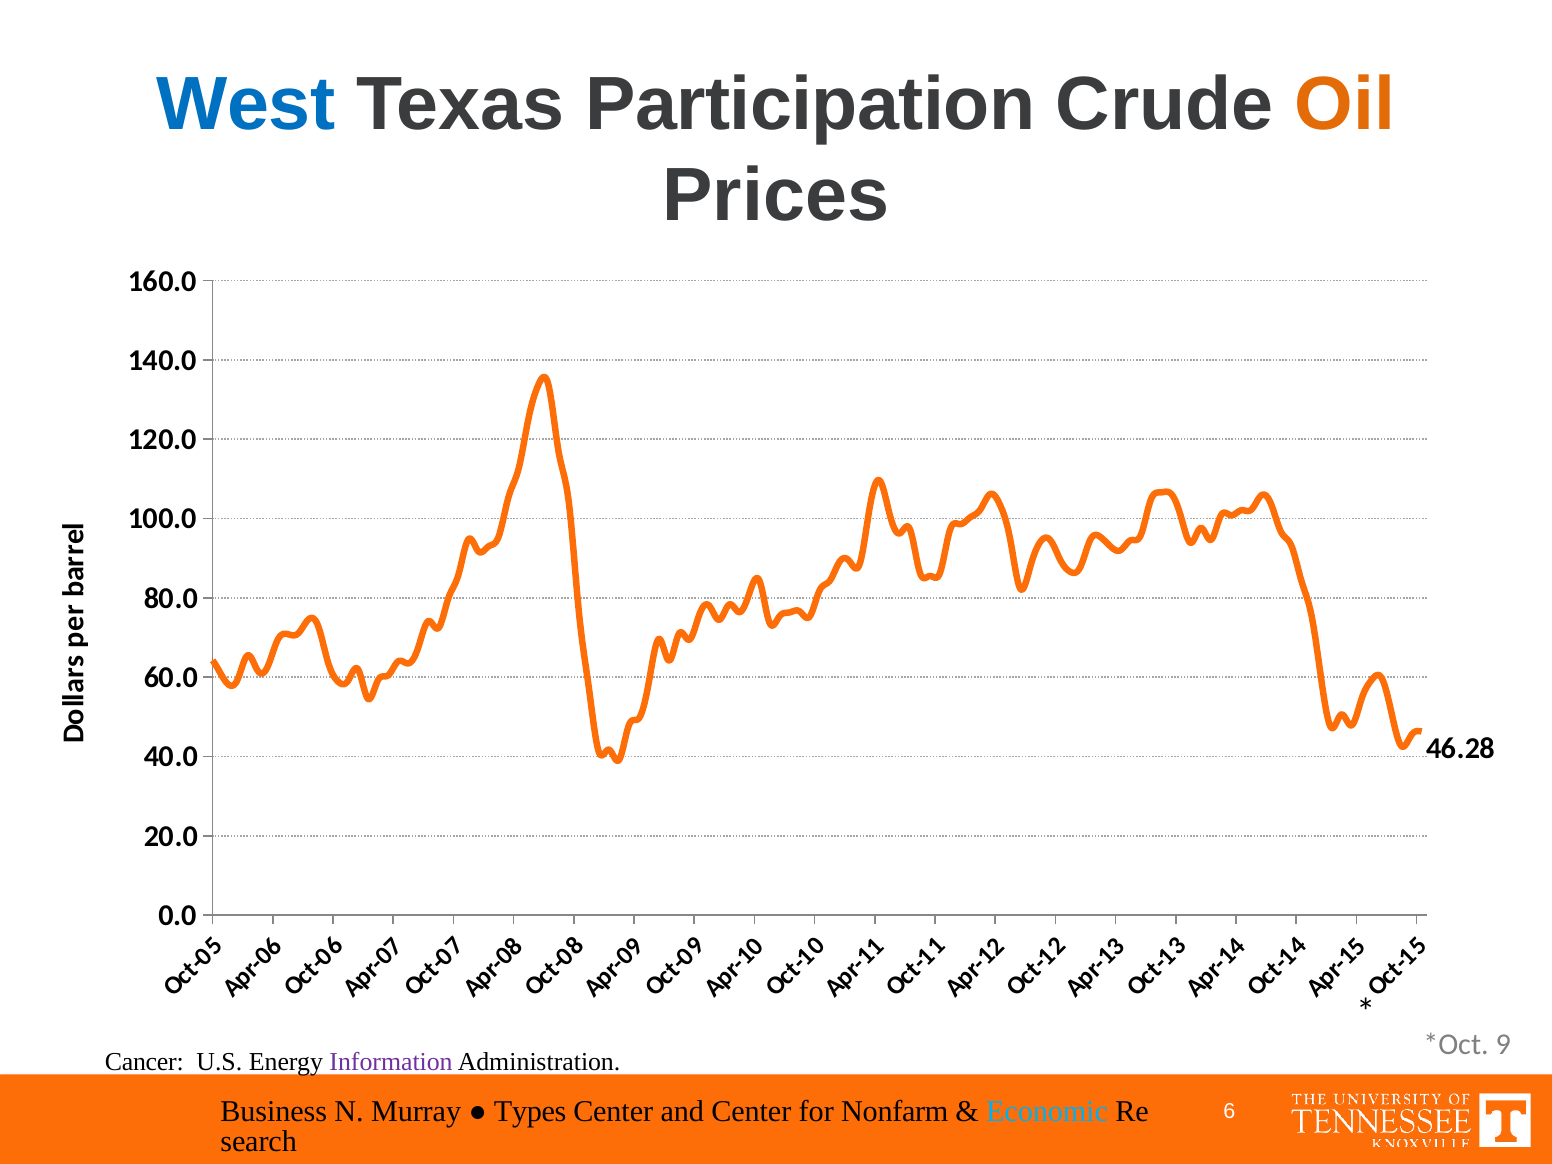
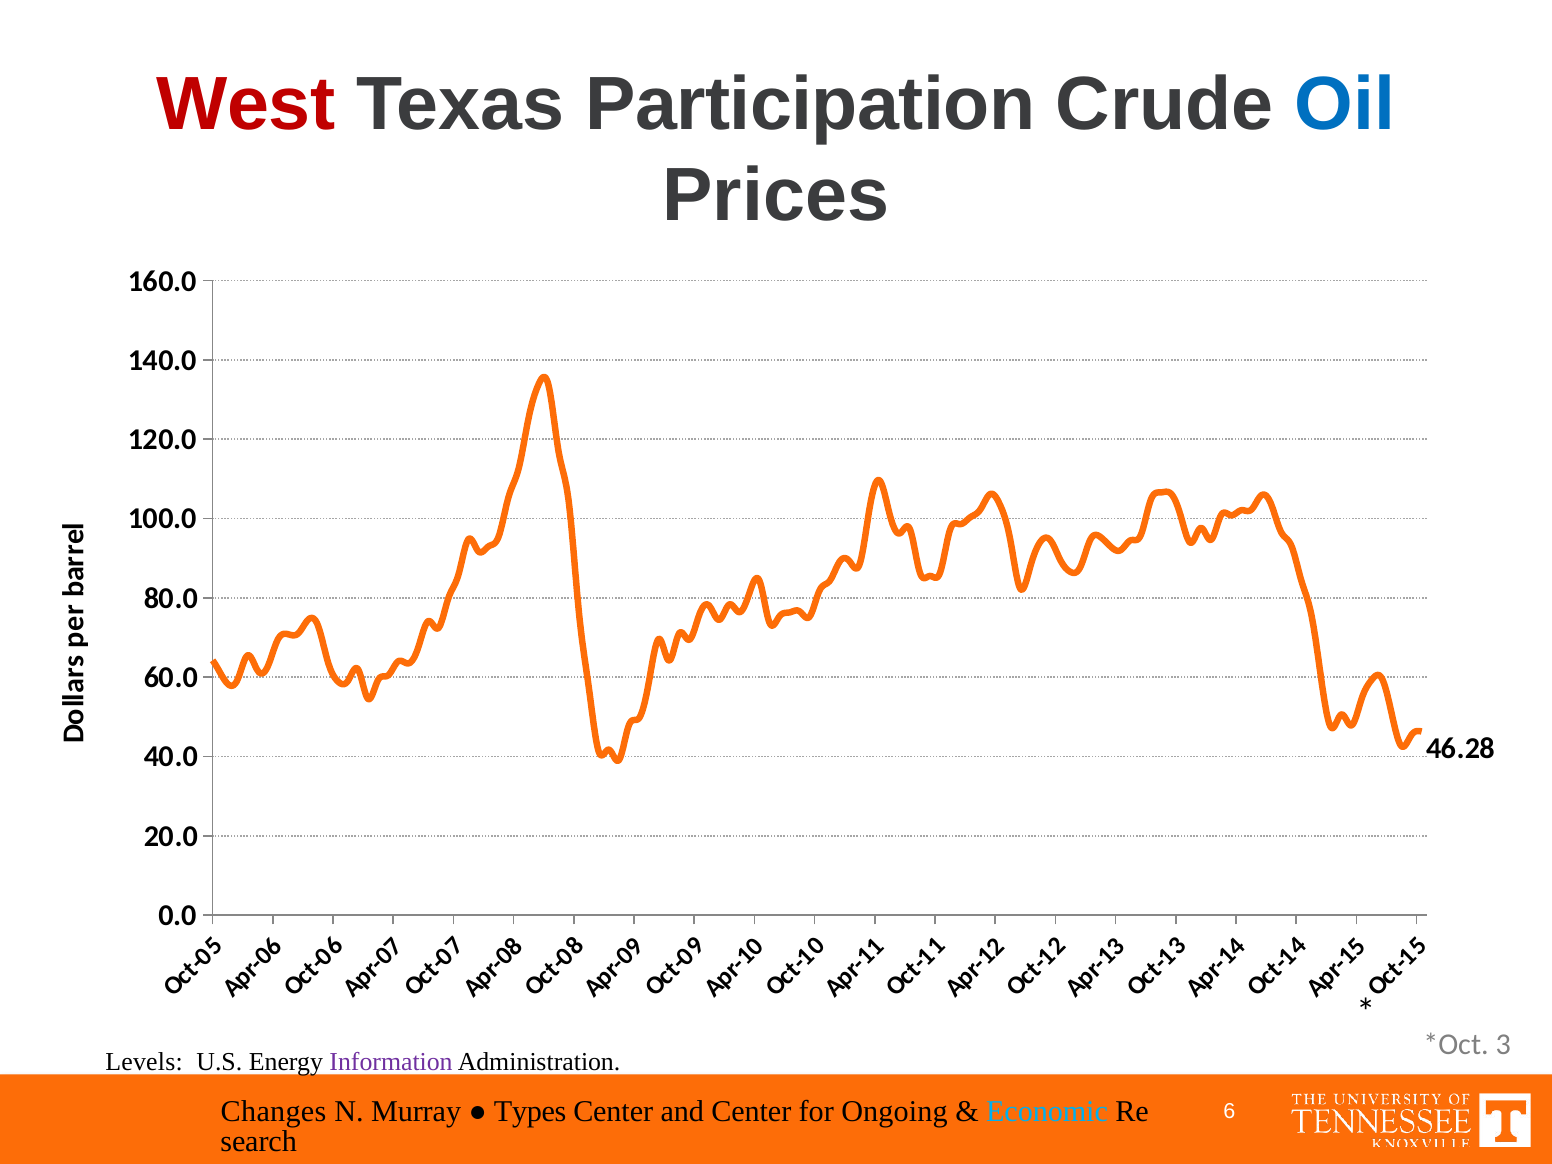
West colour: blue -> red
Oil colour: orange -> blue
9 at (1503, 1045): 9 -> 3
Cancer: Cancer -> Levels
Business: Business -> Changes
Nonfarm: Nonfarm -> Ongoing
